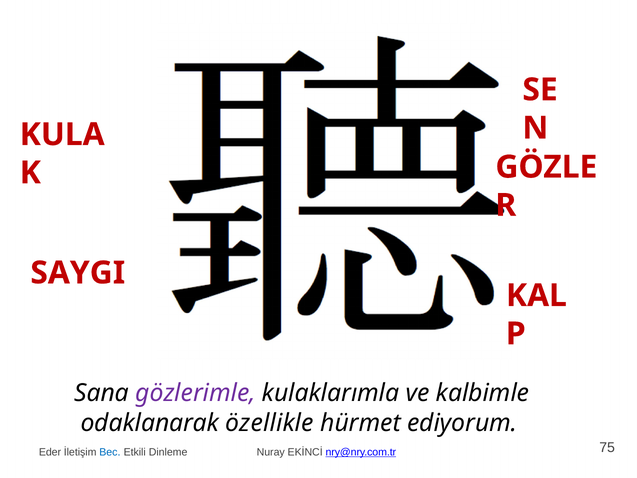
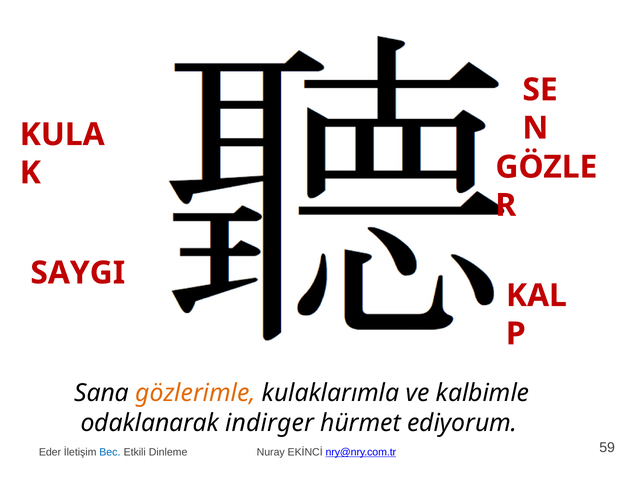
gözlerimle colour: purple -> orange
özellikle: özellikle -> indirger
75: 75 -> 59
